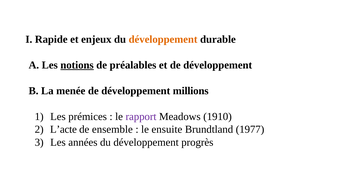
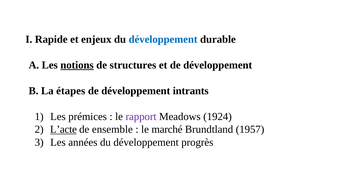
développement at (163, 39) colour: orange -> blue
préalables: préalables -> structures
menée: menée -> étapes
millions: millions -> intrants
1910: 1910 -> 1924
L’acte underline: none -> present
ensuite: ensuite -> marché
1977: 1977 -> 1957
